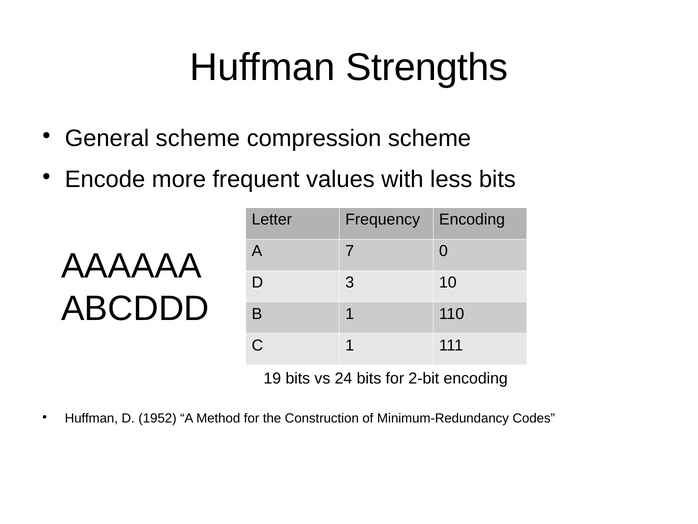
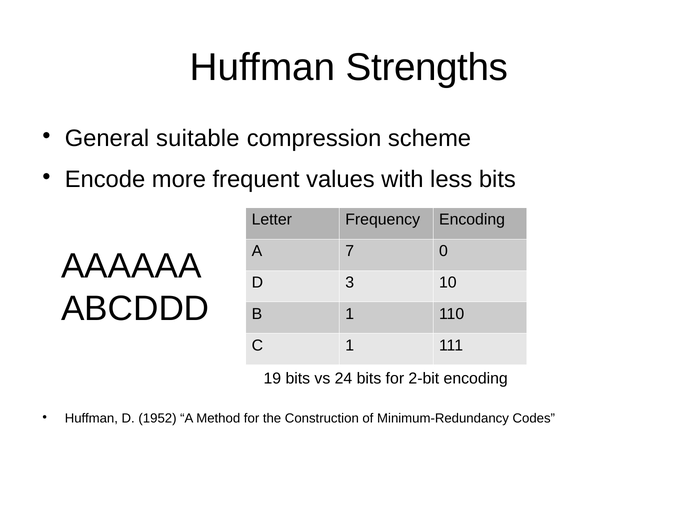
General scheme: scheme -> suitable
